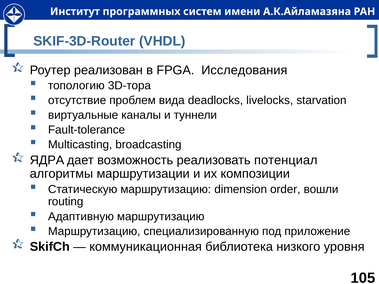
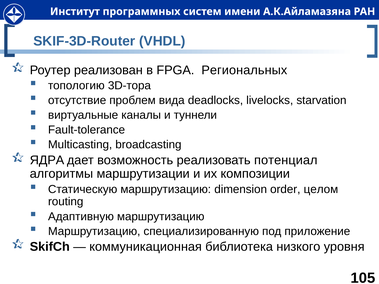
Исследования: Исследования -> Региональных
вошли: вошли -> целом
